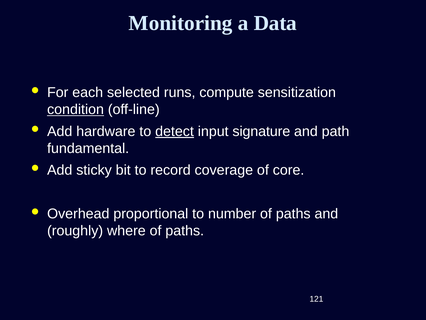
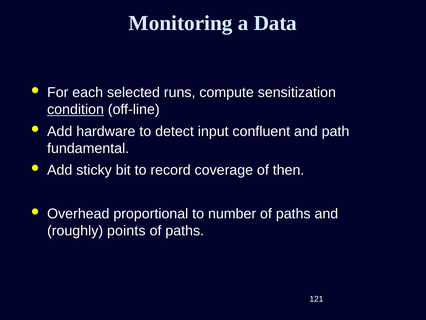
detect underline: present -> none
signature: signature -> confluent
core: core -> then
where: where -> points
